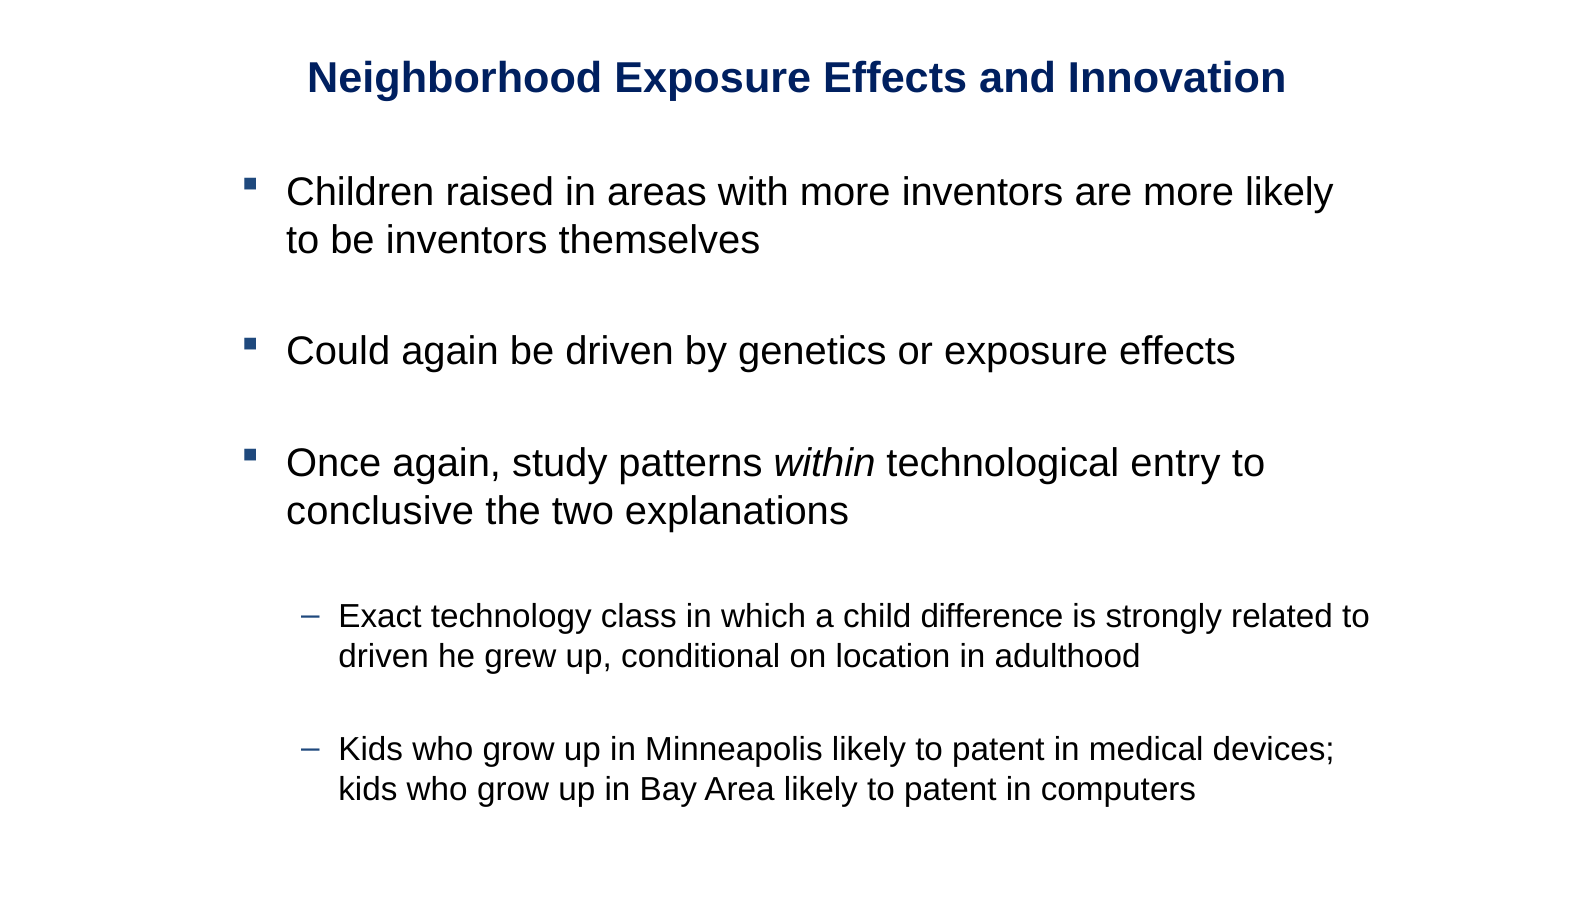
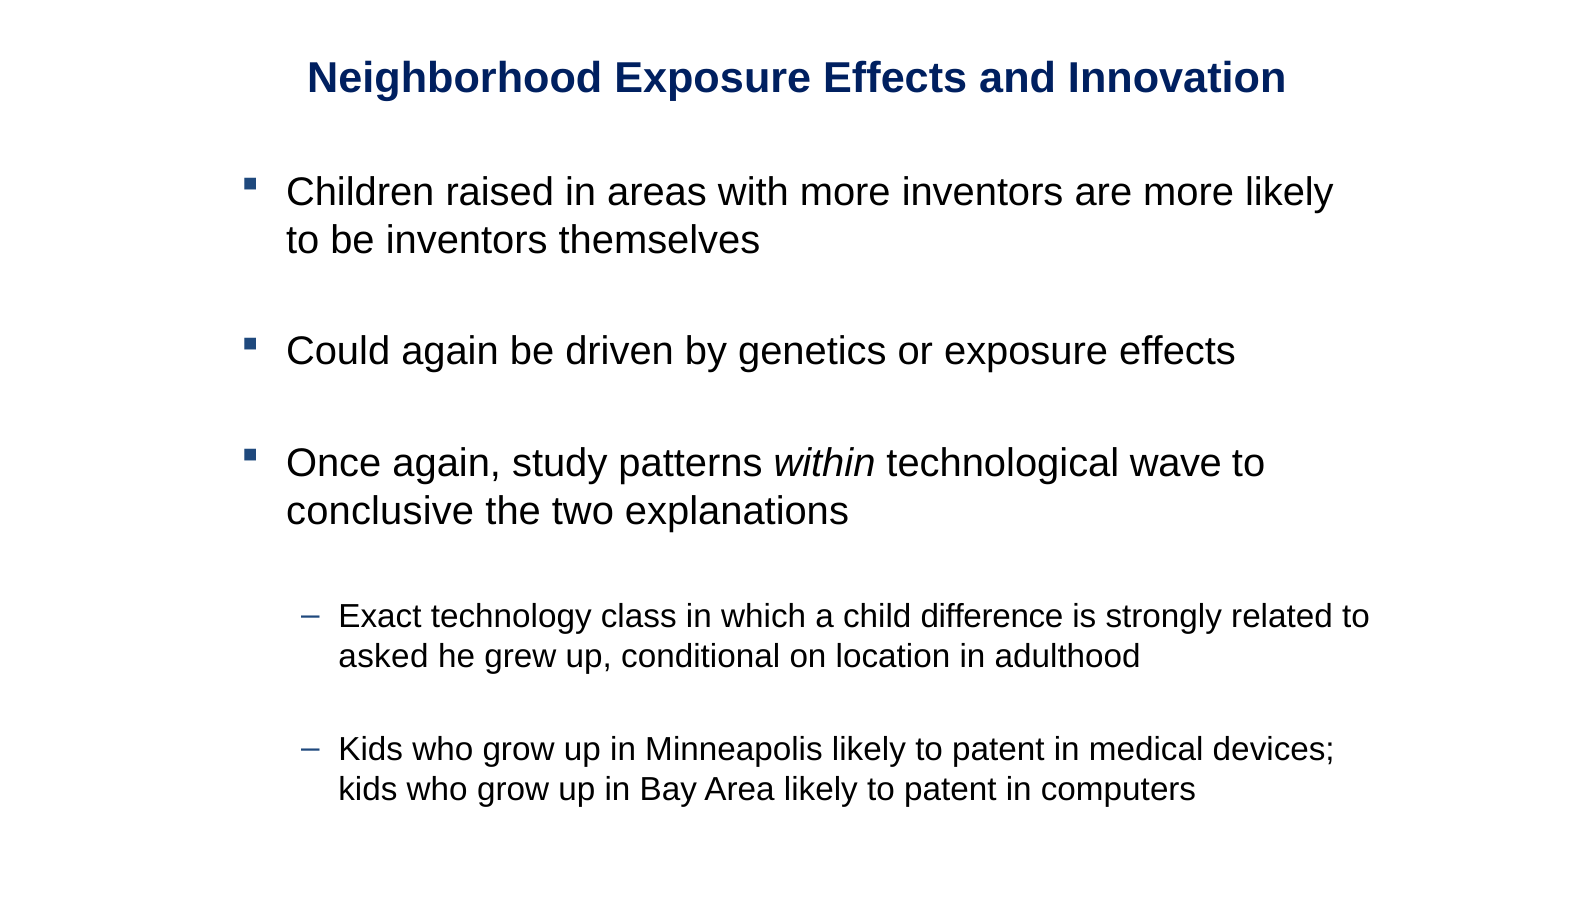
entry: entry -> wave
driven at (384, 657): driven -> asked
